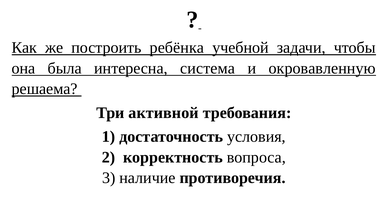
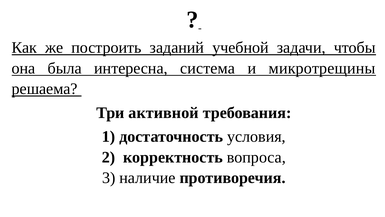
ребёнка: ребёнка -> заданий
окровавленную: окровавленную -> микротрещины
